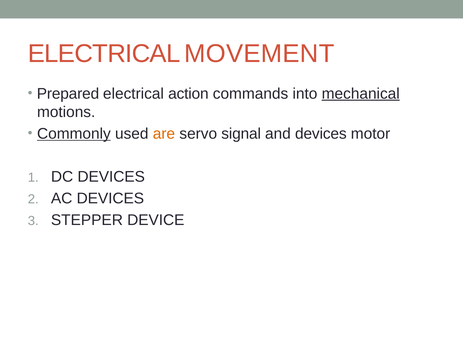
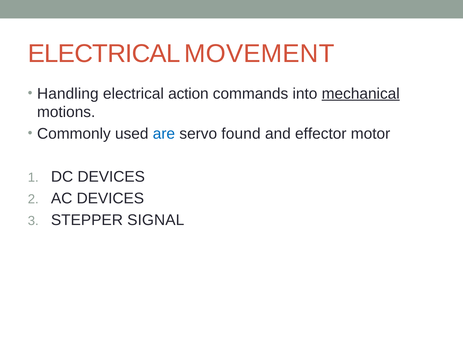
Prepared: Prepared -> Handling
Commonly underline: present -> none
are colour: orange -> blue
signal: signal -> found
and devices: devices -> effector
DEVICE: DEVICE -> SIGNAL
